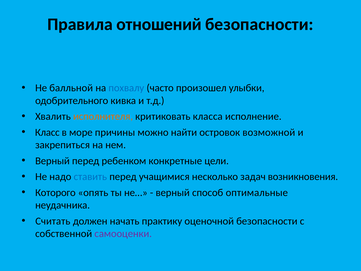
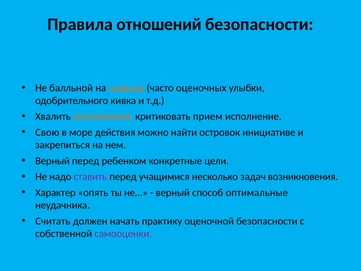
похвалу colour: blue -> orange
произошел: произошел -> оценочных
класса: класса -> прием
Класс: Класс -> Свою
причины: причины -> действия
возможной: возможной -> инициативе
ставить colour: blue -> purple
Которого: Которого -> Характер
